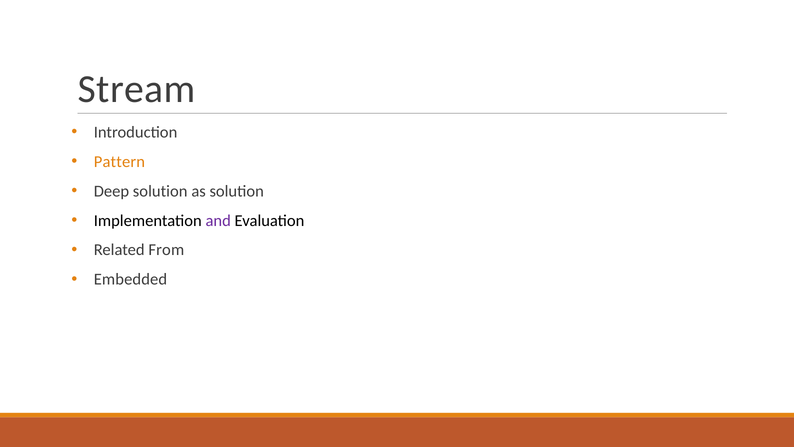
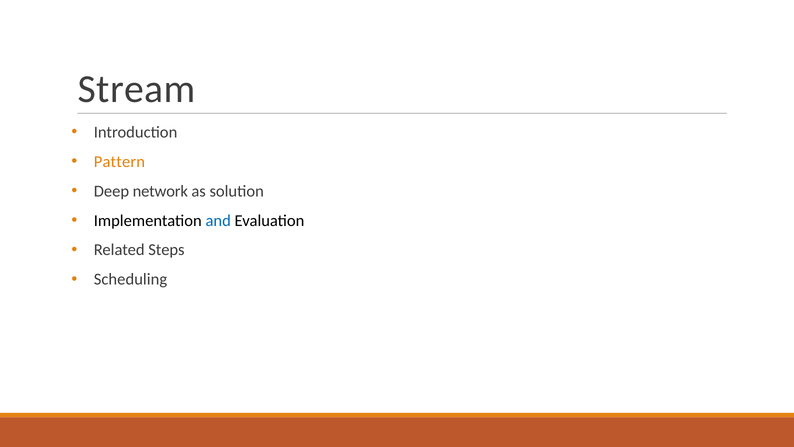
Deep solution: solution -> network
and colour: purple -> blue
From: From -> Steps
Embedded: Embedded -> Scheduling
